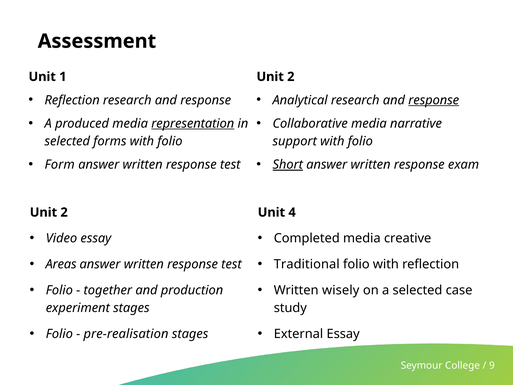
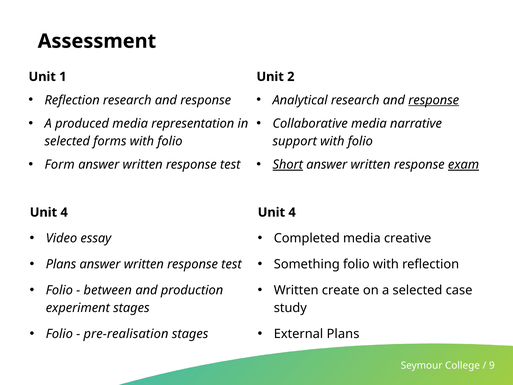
representation underline: present -> none
exam underline: none -> present
2 at (64, 212): 2 -> 4
Areas at (61, 264): Areas -> Plans
Traditional: Traditional -> Something
together: together -> between
wisely: wisely -> create
External Essay: Essay -> Plans
